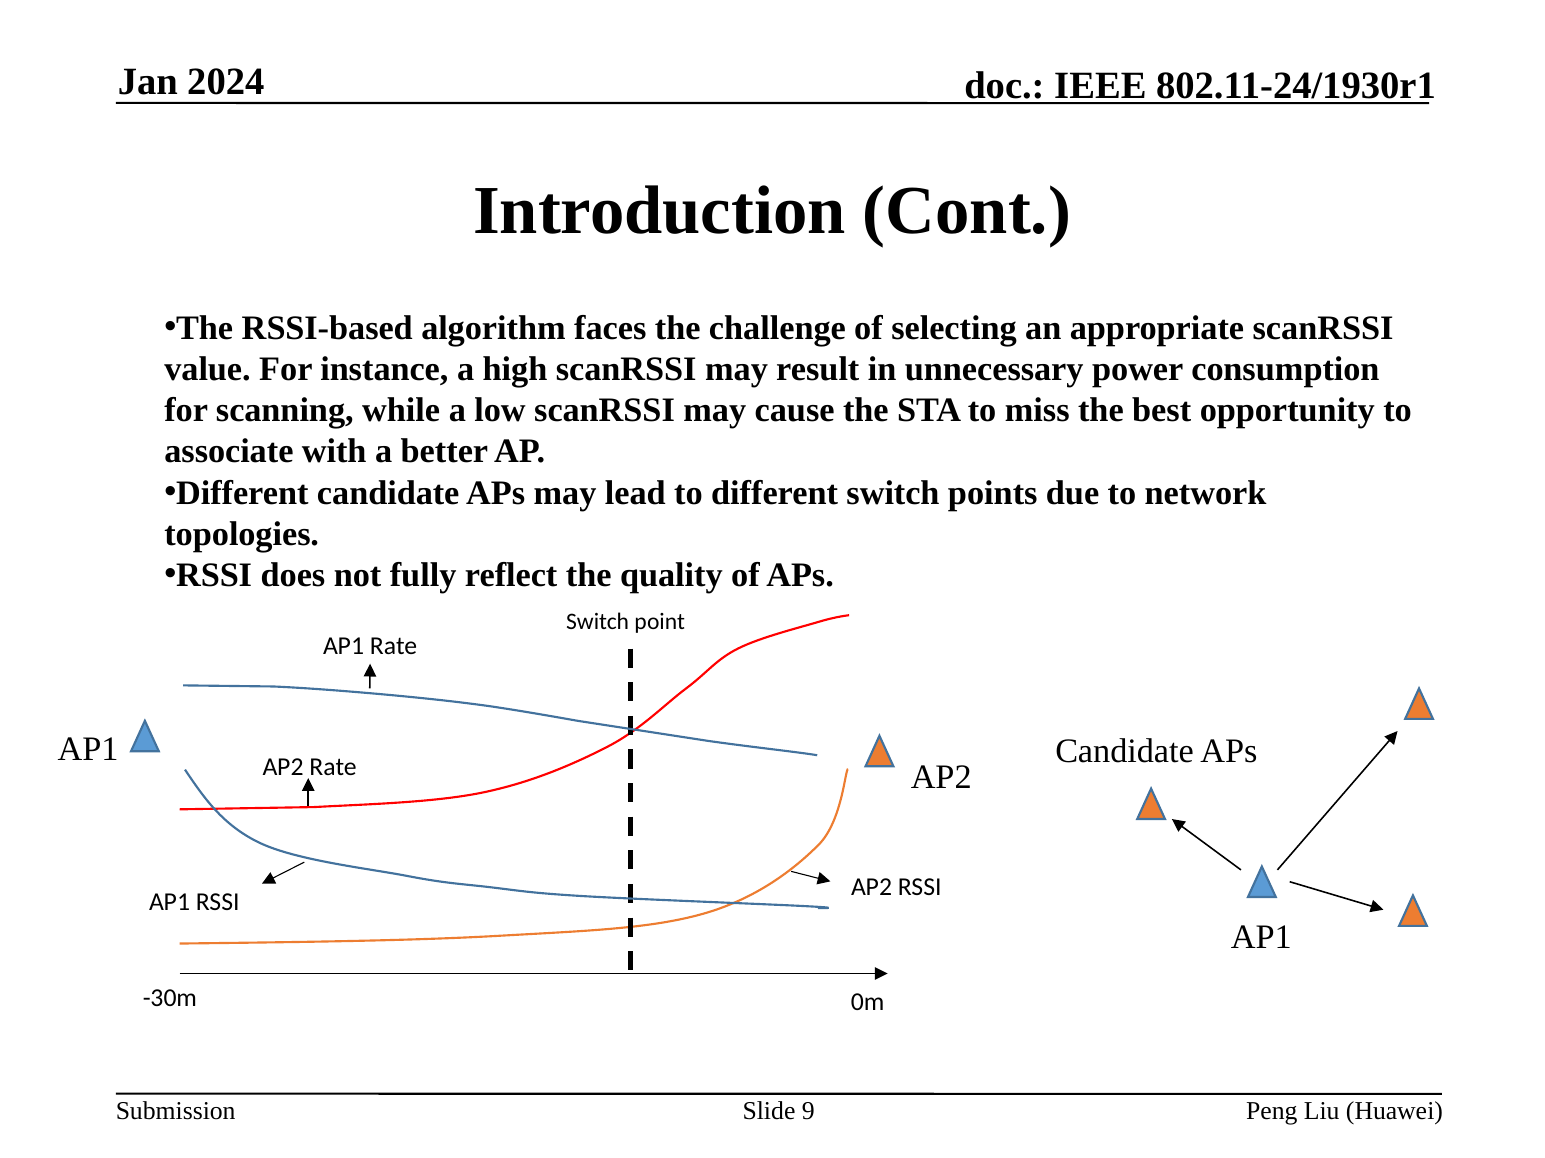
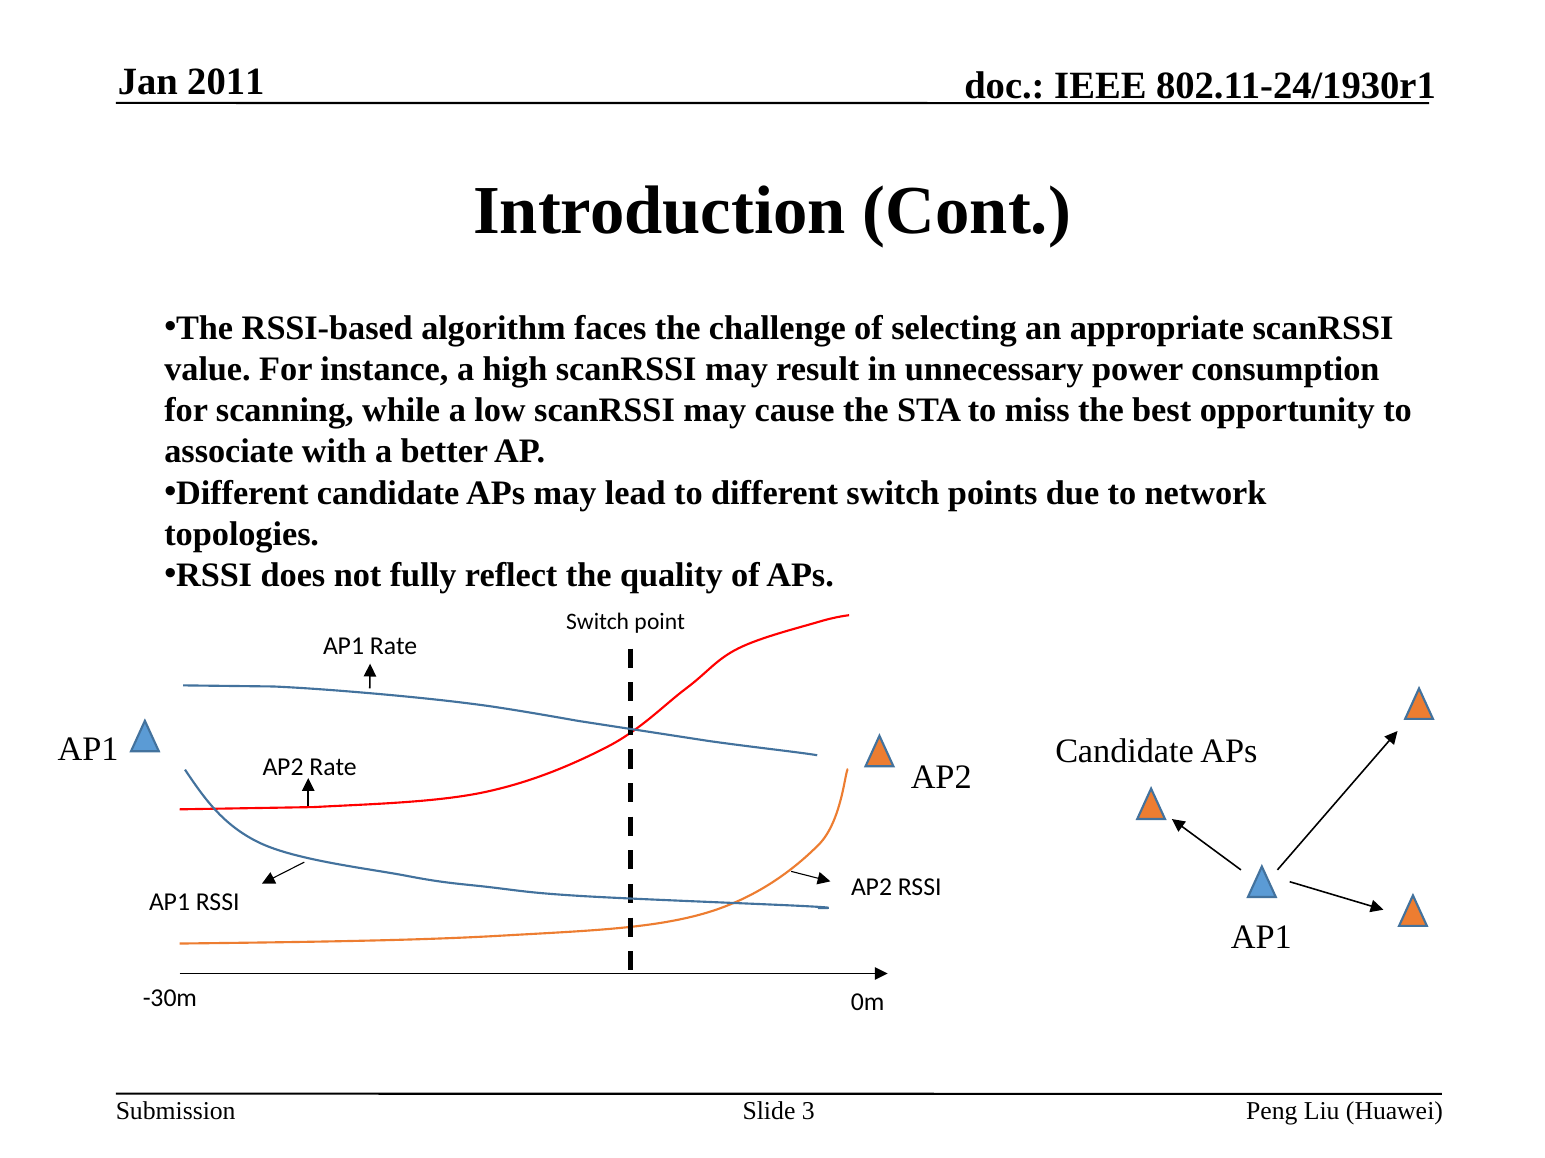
2024: 2024 -> 2011
9: 9 -> 3
